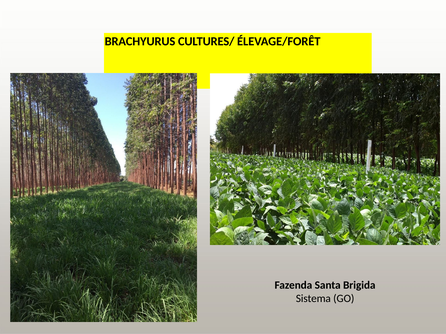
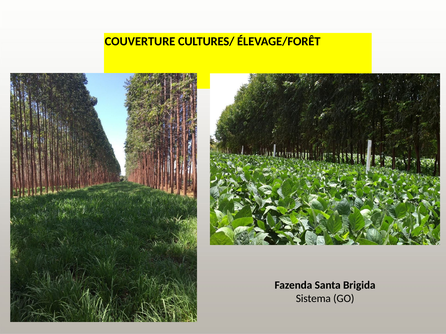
BRACHYURUS: BRACHYURUS -> COUVERTURE
